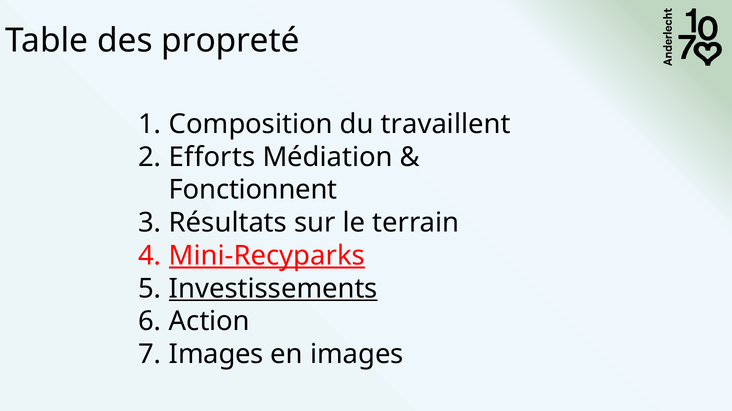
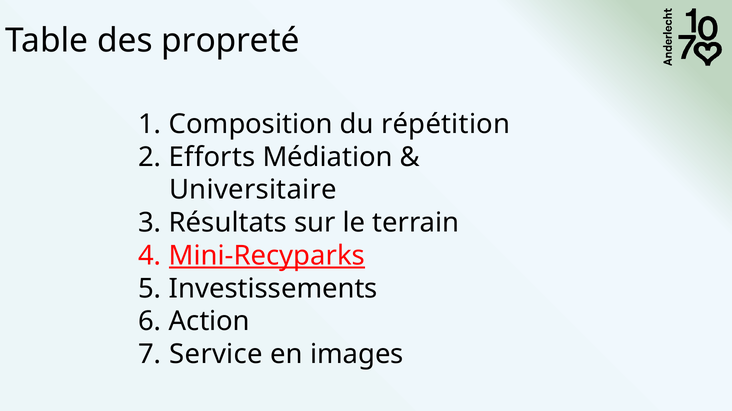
travaillent: travaillent -> répétition
Fonctionnent: Fonctionnent -> Universitaire
Investissements underline: present -> none
Images at (216, 355): Images -> Service
